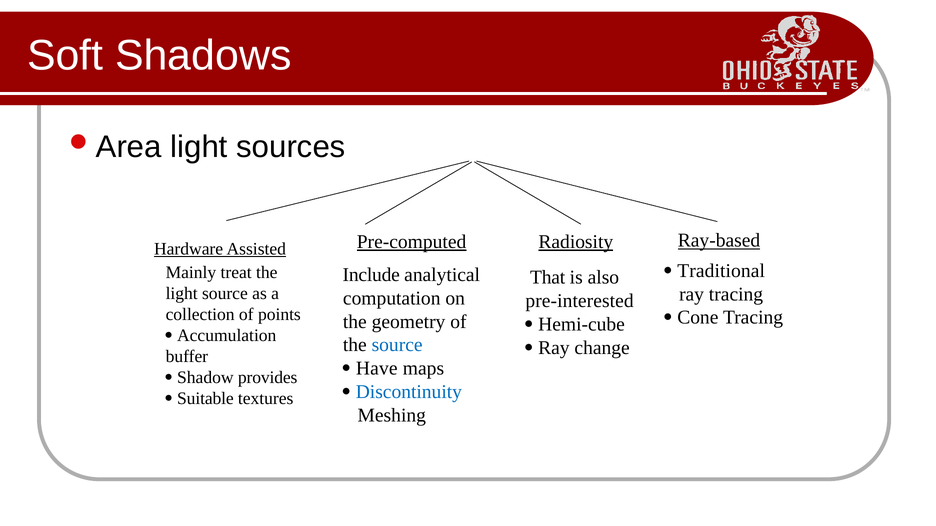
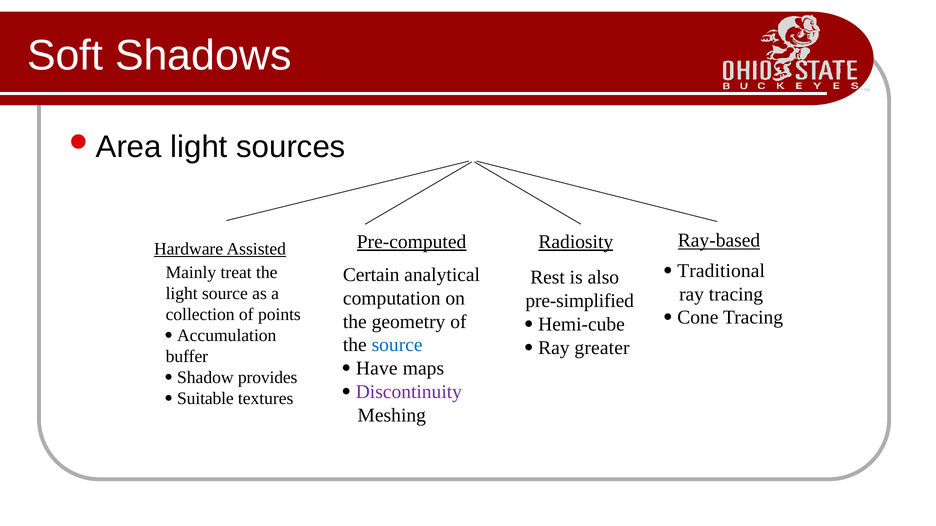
Include: Include -> Certain
That: That -> Rest
pre-interested: pre-interested -> pre-simplified
change: change -> greater
Discontinuity colour: blue -> purple
